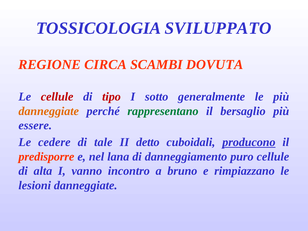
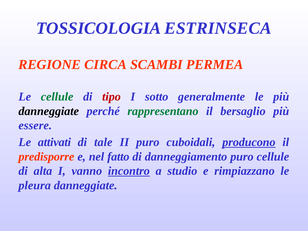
SVILUPPATO: SVILUPPATO -> ESTRINSECA
DOVUTA: DOVUTA -> PERMEA
cellule at (57, 97) colour: red -> green
danneggiate at (49, 111) colour: orange -> black
cedere: cedere -> attivati
II detto: detto -> puro
lana: lana -> fatto
incontro underline: none -> present
bruno: bruno -> studio
lesioni: lesioni -> pleura
